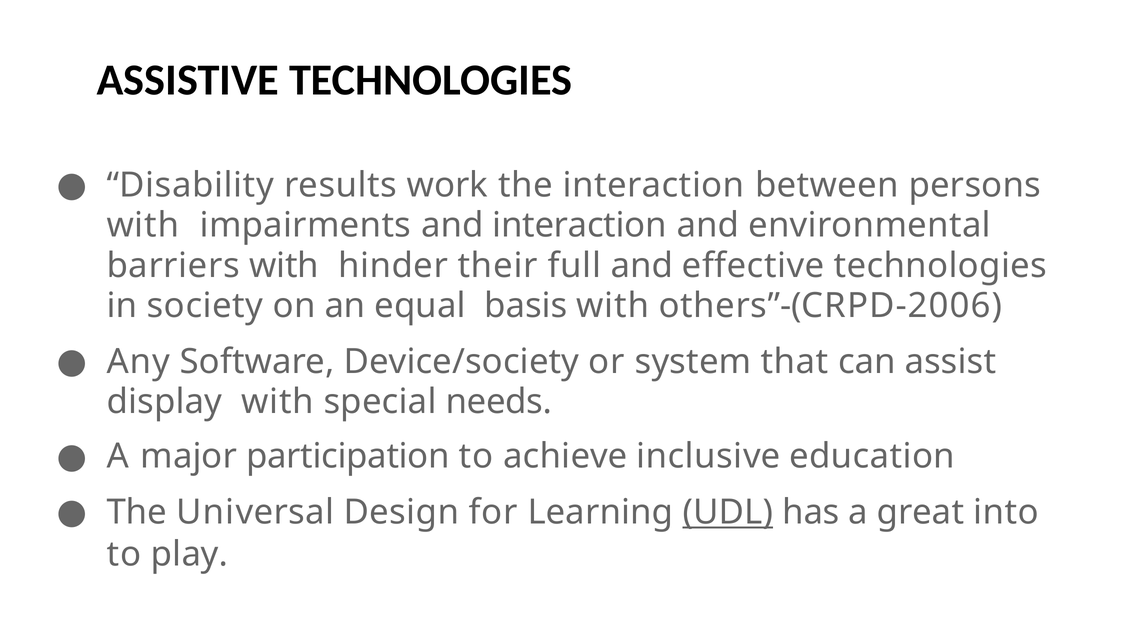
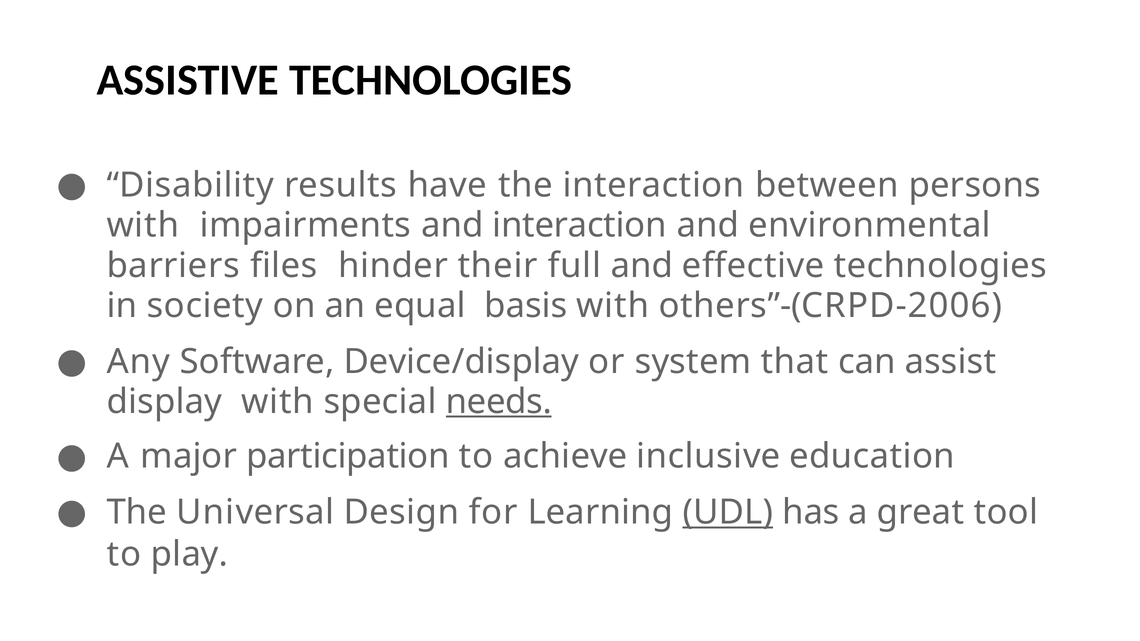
work: work -> have
barriers with: with -> ﬁles
Device/society: Device/society -> Device/display
needs underline: none -> present
into: into -> tool
